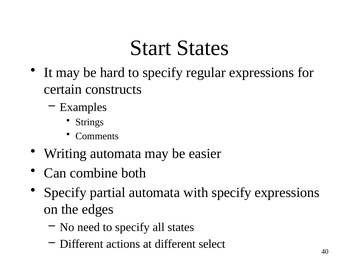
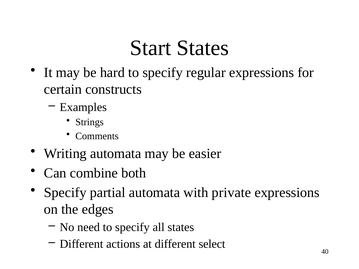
with specify: specify -> private
